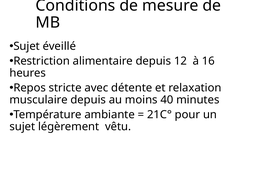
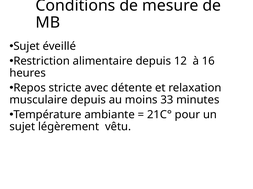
40: 40 -> 33
